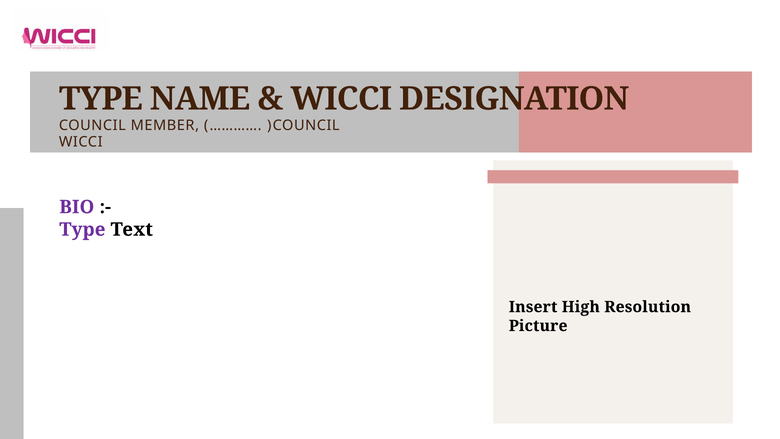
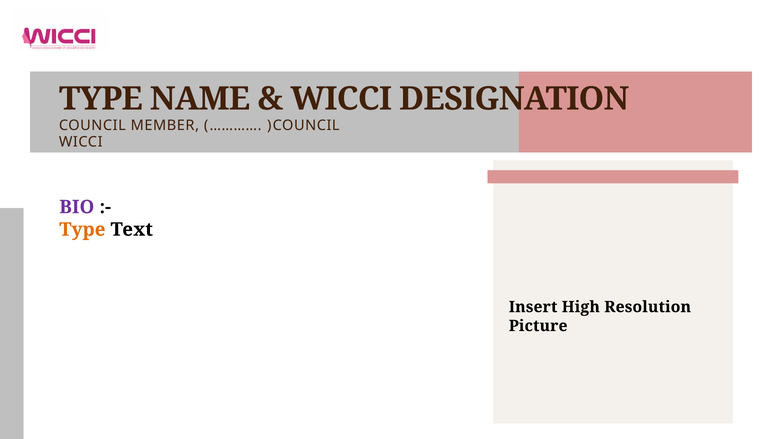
Type at (82, 229) colour: purple -> orange
